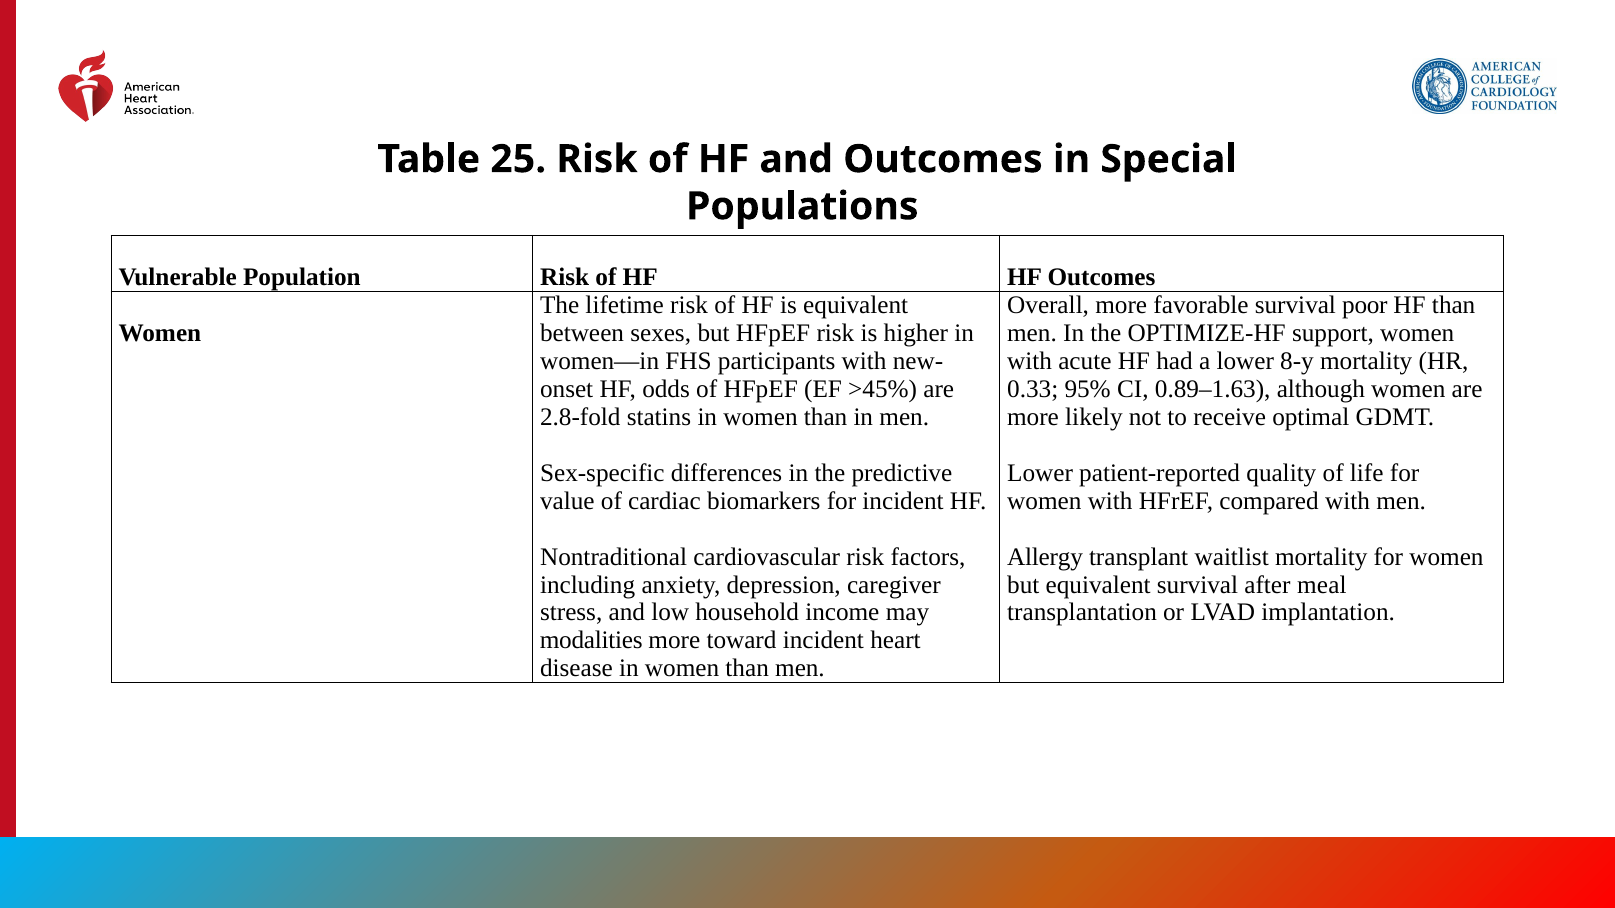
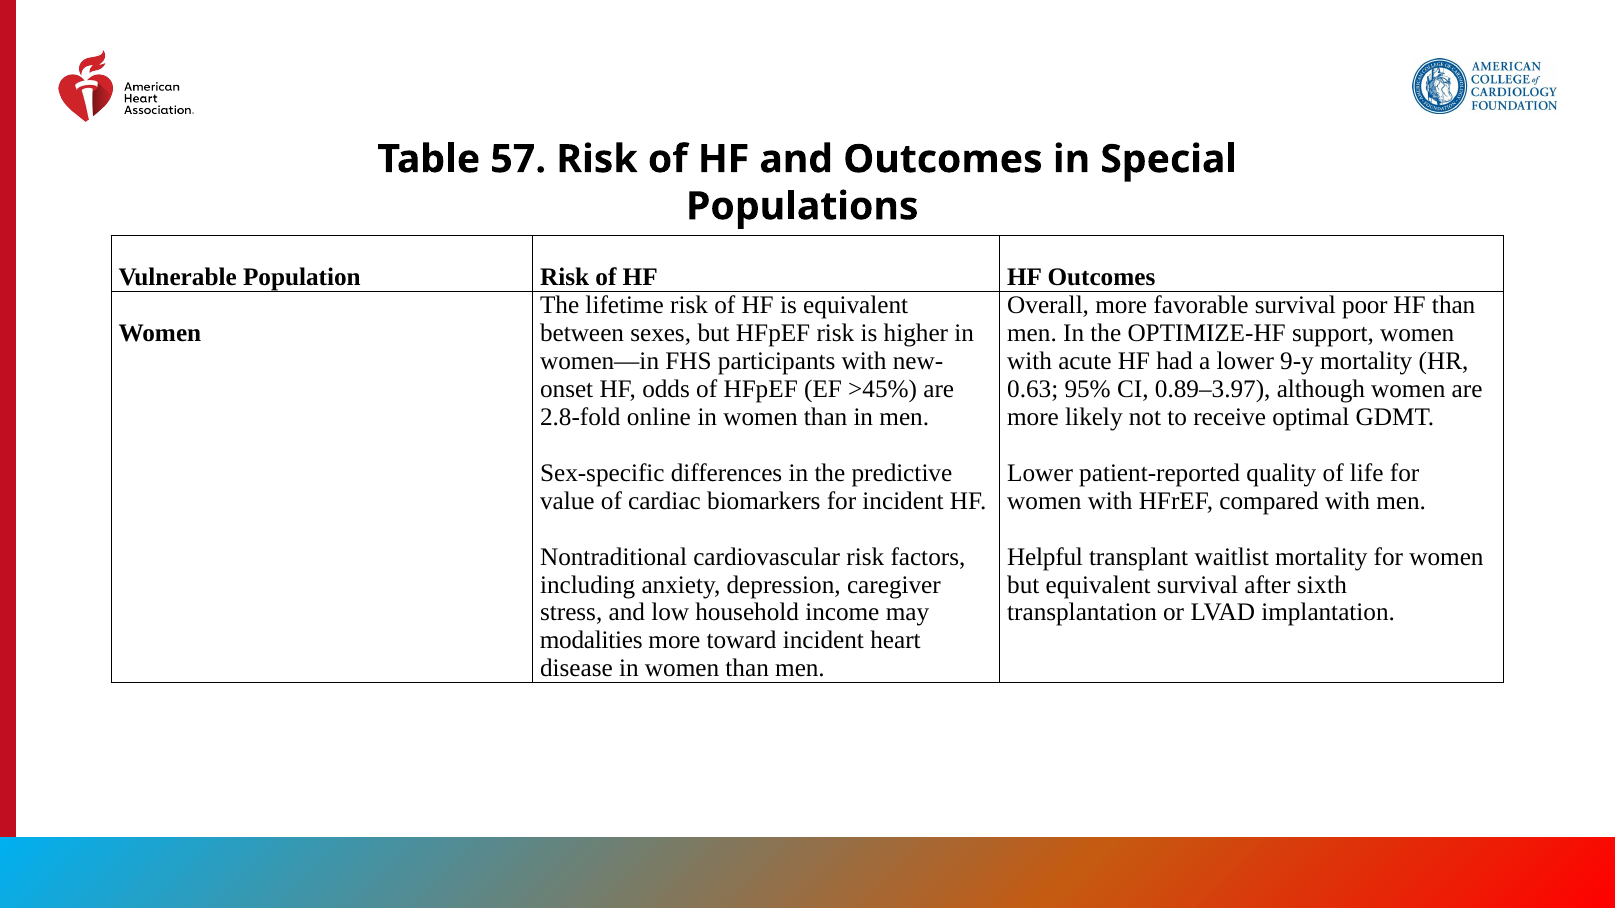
25: 25 -> 57
8-y: 8-y -> 9-y
0.33: 0.33 -> 0.63
0.89–1.63: 0.89–1.63 -> 0.89–3.97
statins: statins -> online
Allergy: Allergy -> Helpful
meal: meal -> sixth
